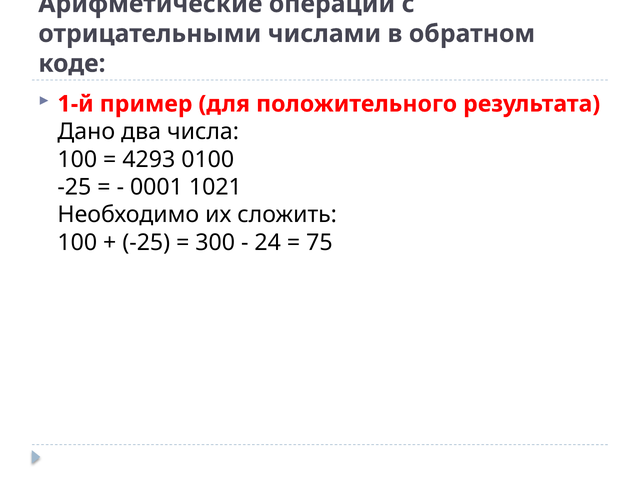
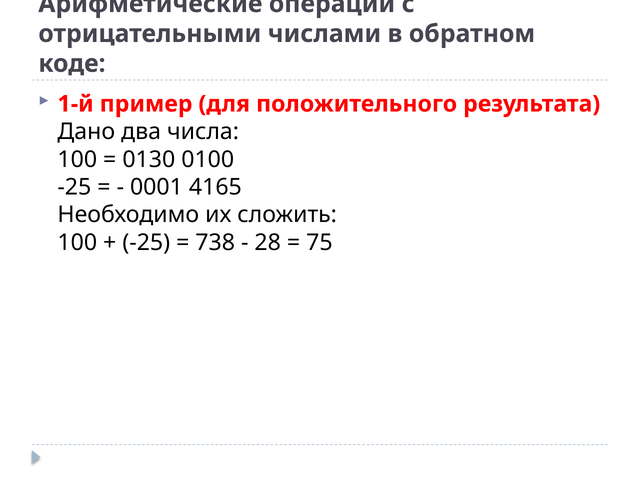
4293: 4293 -> 0130
1021: 1021 -> 4165
300: 300 -> 738
24: 24 -> 28
